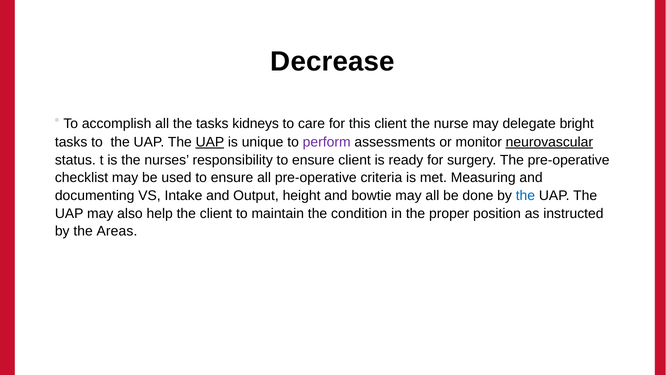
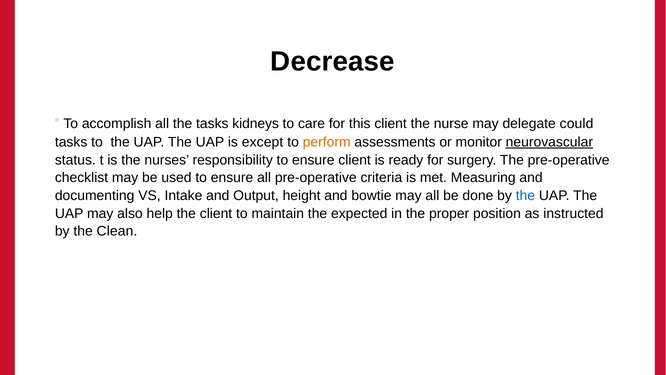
bright: bright -> could
UAP at (210, 142) underline: present -> none
unique: unique -> except
perform colour: purple -> orange
condition: condition -> expected
Areas: Areas -> Clean
